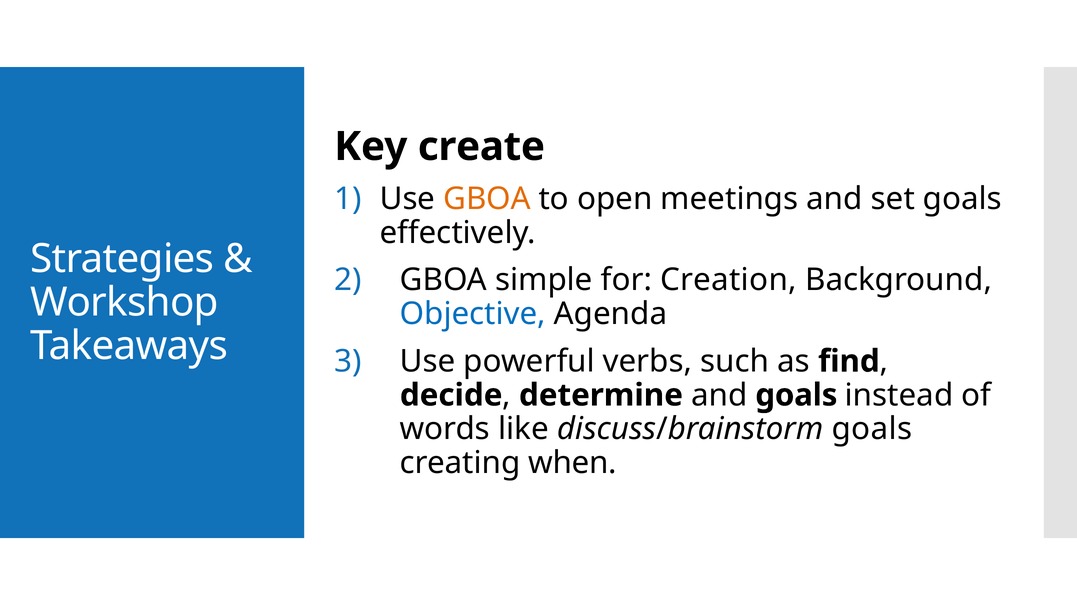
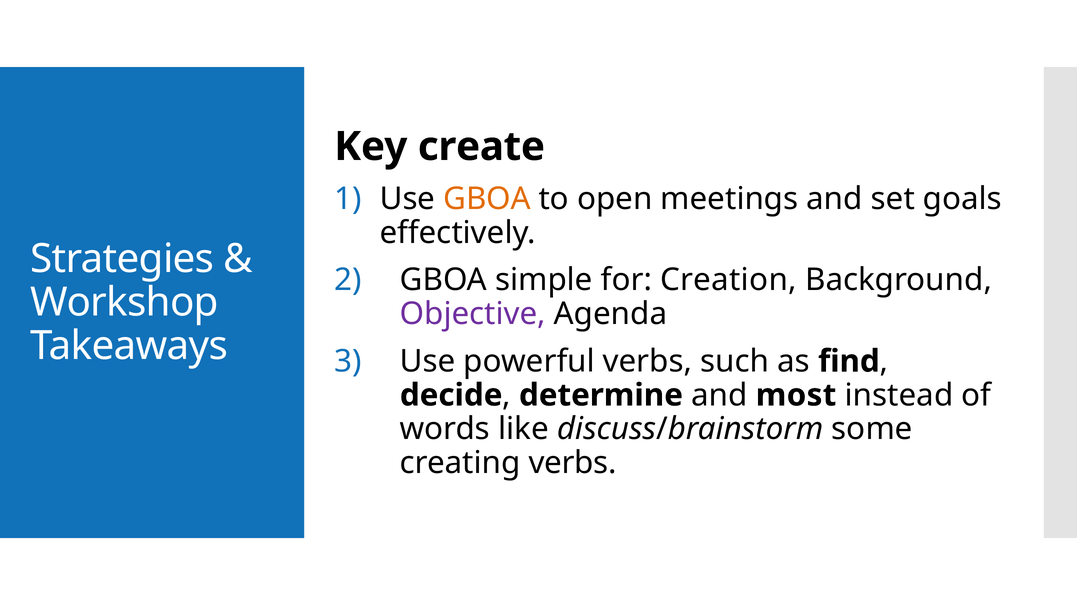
Objective colour: blue -> purple
and goals: goals -> most
discuss/brainstorm goals: goals -> some
creating when: when -> verbs
